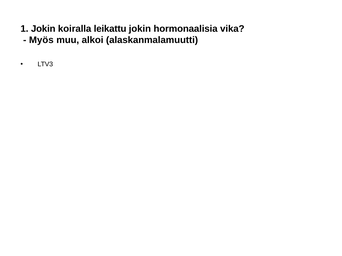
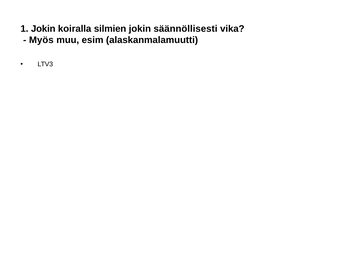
leikattu: leikattu -> silmien
hormonaalisia: hormonaalisia -> säännöllisesti
alkoi: alkoi -> esim
